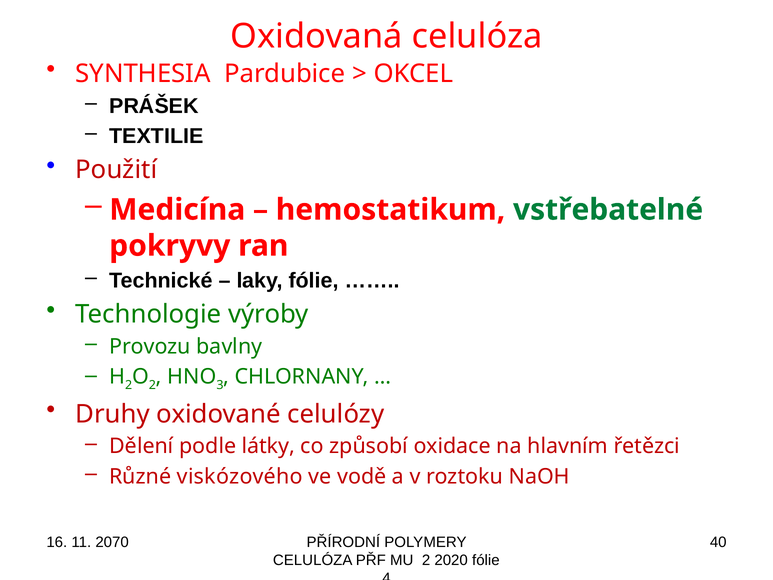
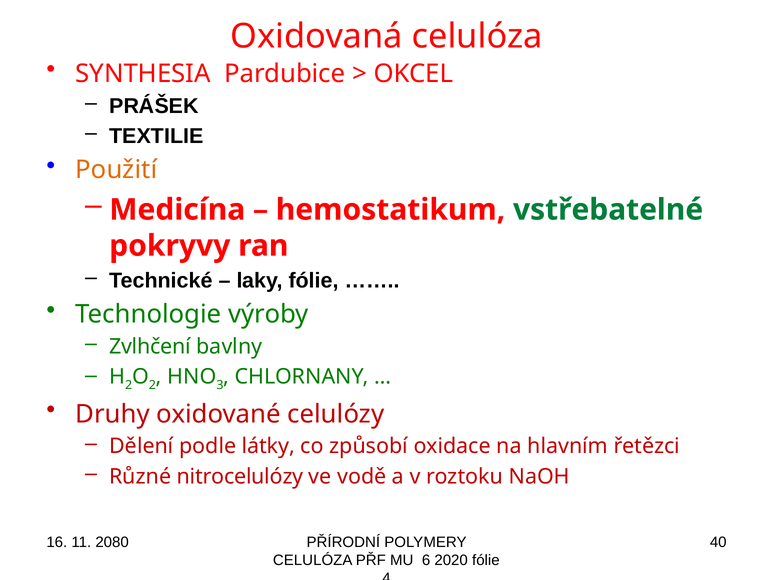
Použití colour: red -> orange
Provozu: Provozu -> Zvlhčení
viskózového: viskózového -> nitrocelulózy
2070: 2070 -> 2080
MU 2: 2 -> 6
